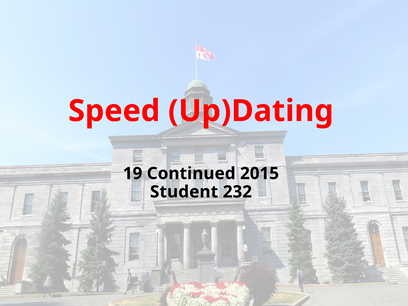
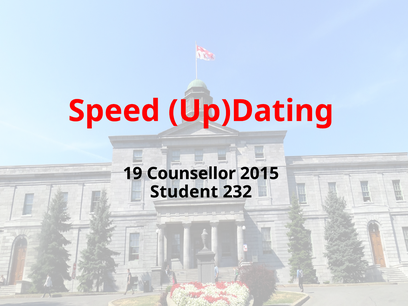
Continued: Continued -> Counsellor
